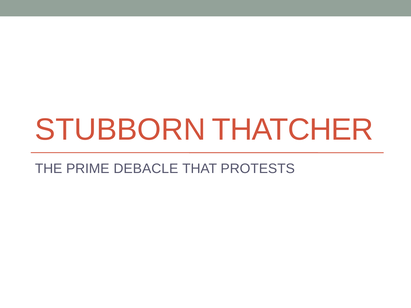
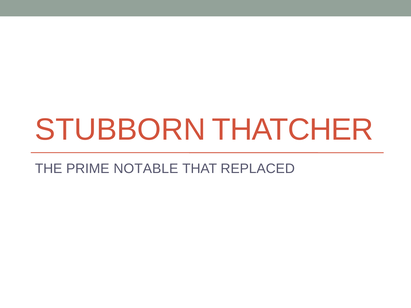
DEBACLE: DEBACLE -> NOTABLE
PROTESTS: PROTESTS -> REPLACED
